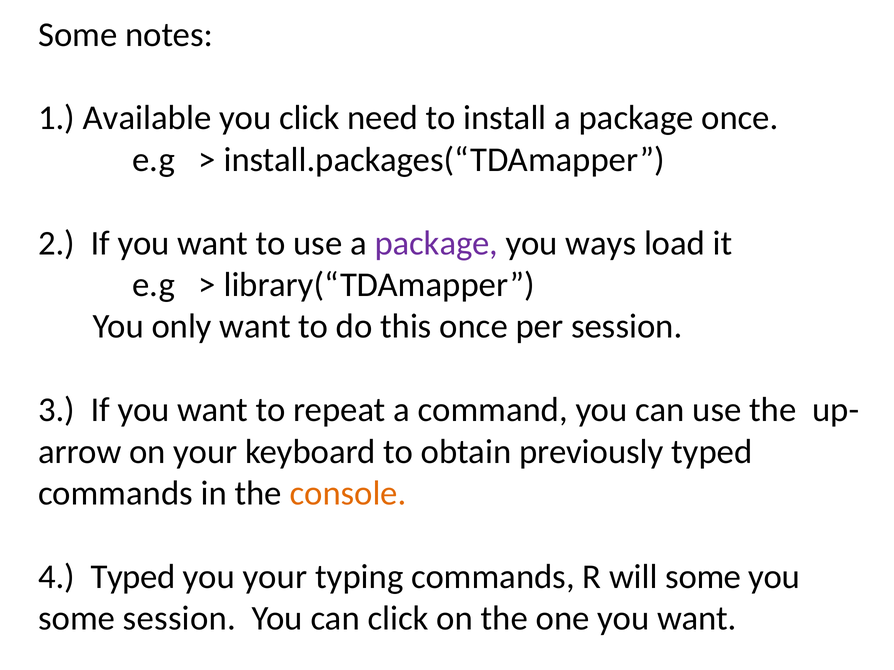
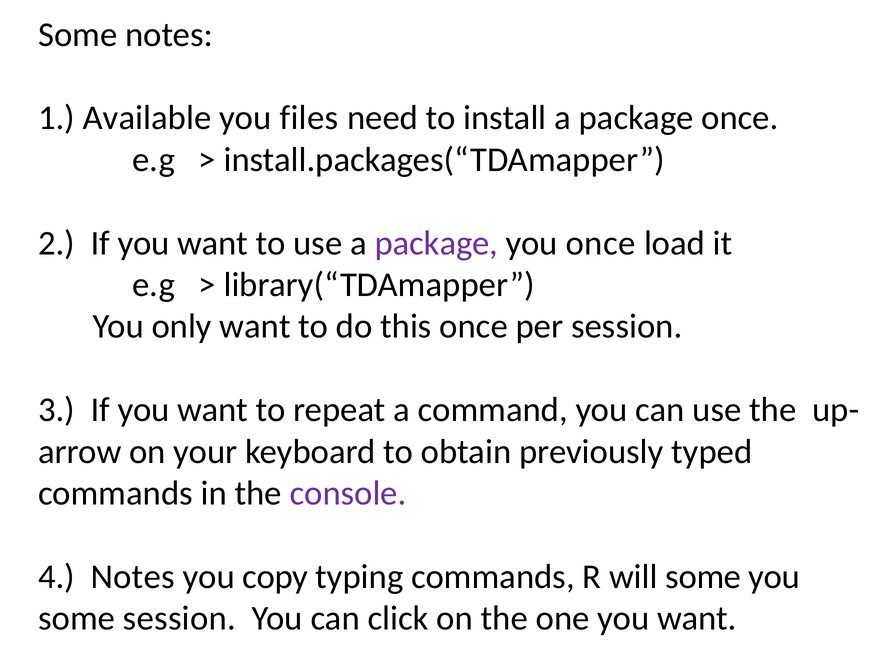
you click: click -> files
you ways: ways -> once
console colour: orange -> purple
4 Typed: Typed -> Notes
you your: your -> copy
